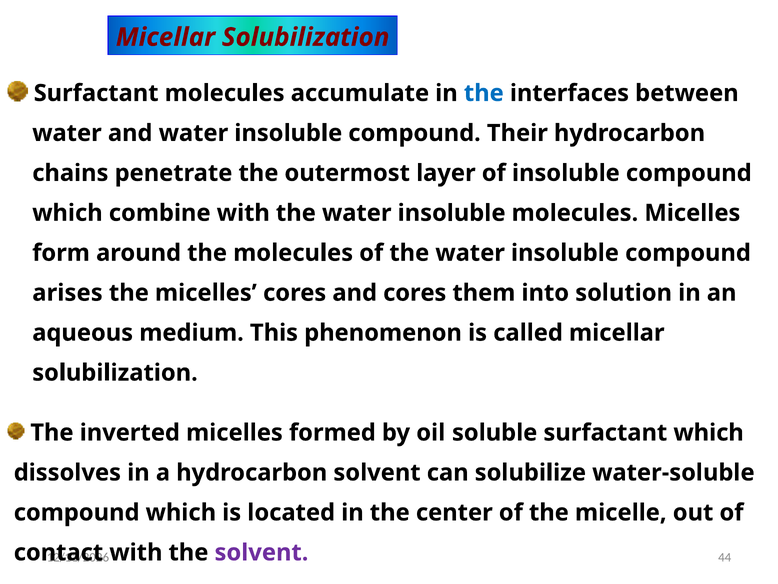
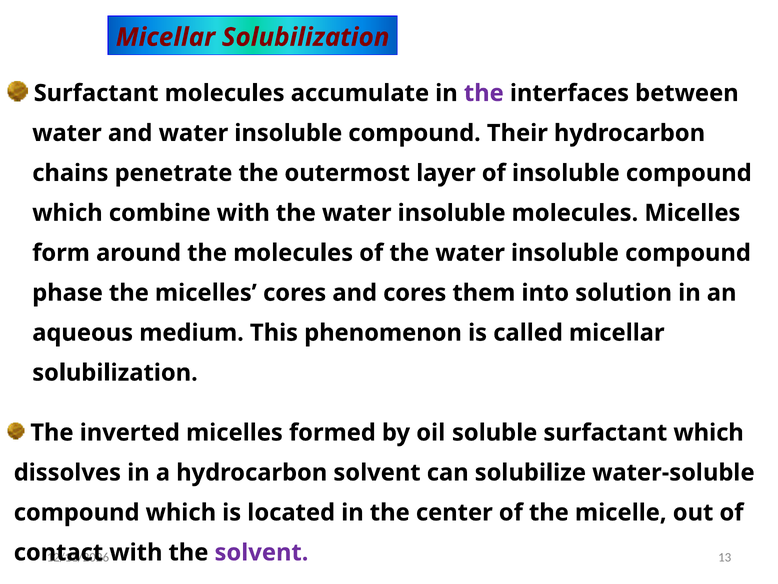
the at (484, 93) colour: blue -> purple
arises: arises -> phase
44: 44 -> 13
